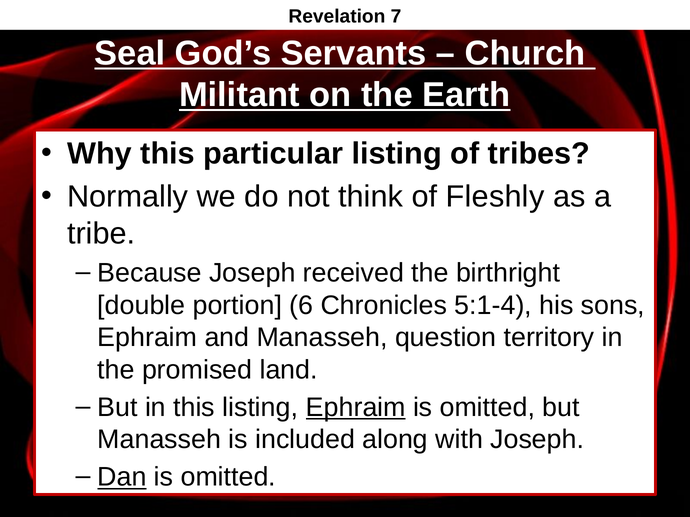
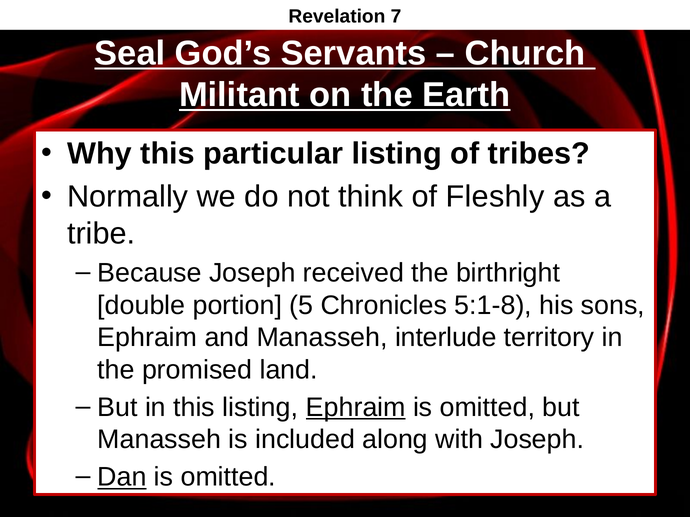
6: 6 -> 5
5:1-4: 5:1-4 -> 5:1-8
question: question -> interlude
